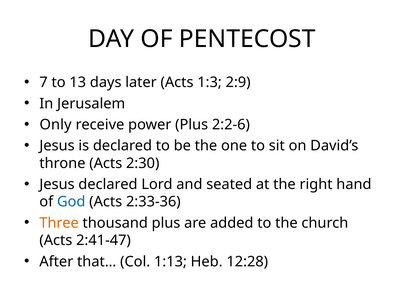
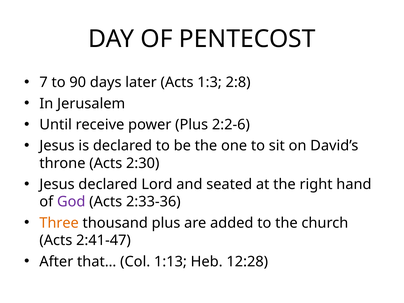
13: 13 -> 90
2:9: 2:9 -> 2:8
Only: Only -> Until
God colour: blue -> purple
